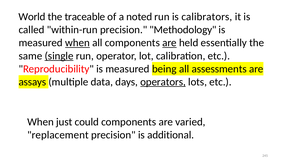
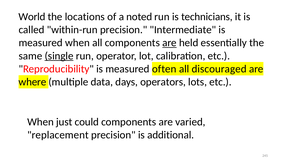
traceable: traceable -> locations
calibrators: calibrators -> technicians
Methodology: Methodology -> Intermediate
when at (77, 43) underline: present -> none
being: being -> often
assessments: assessments -> discouraged
assays: assays -> where
operators underline: present -> none
